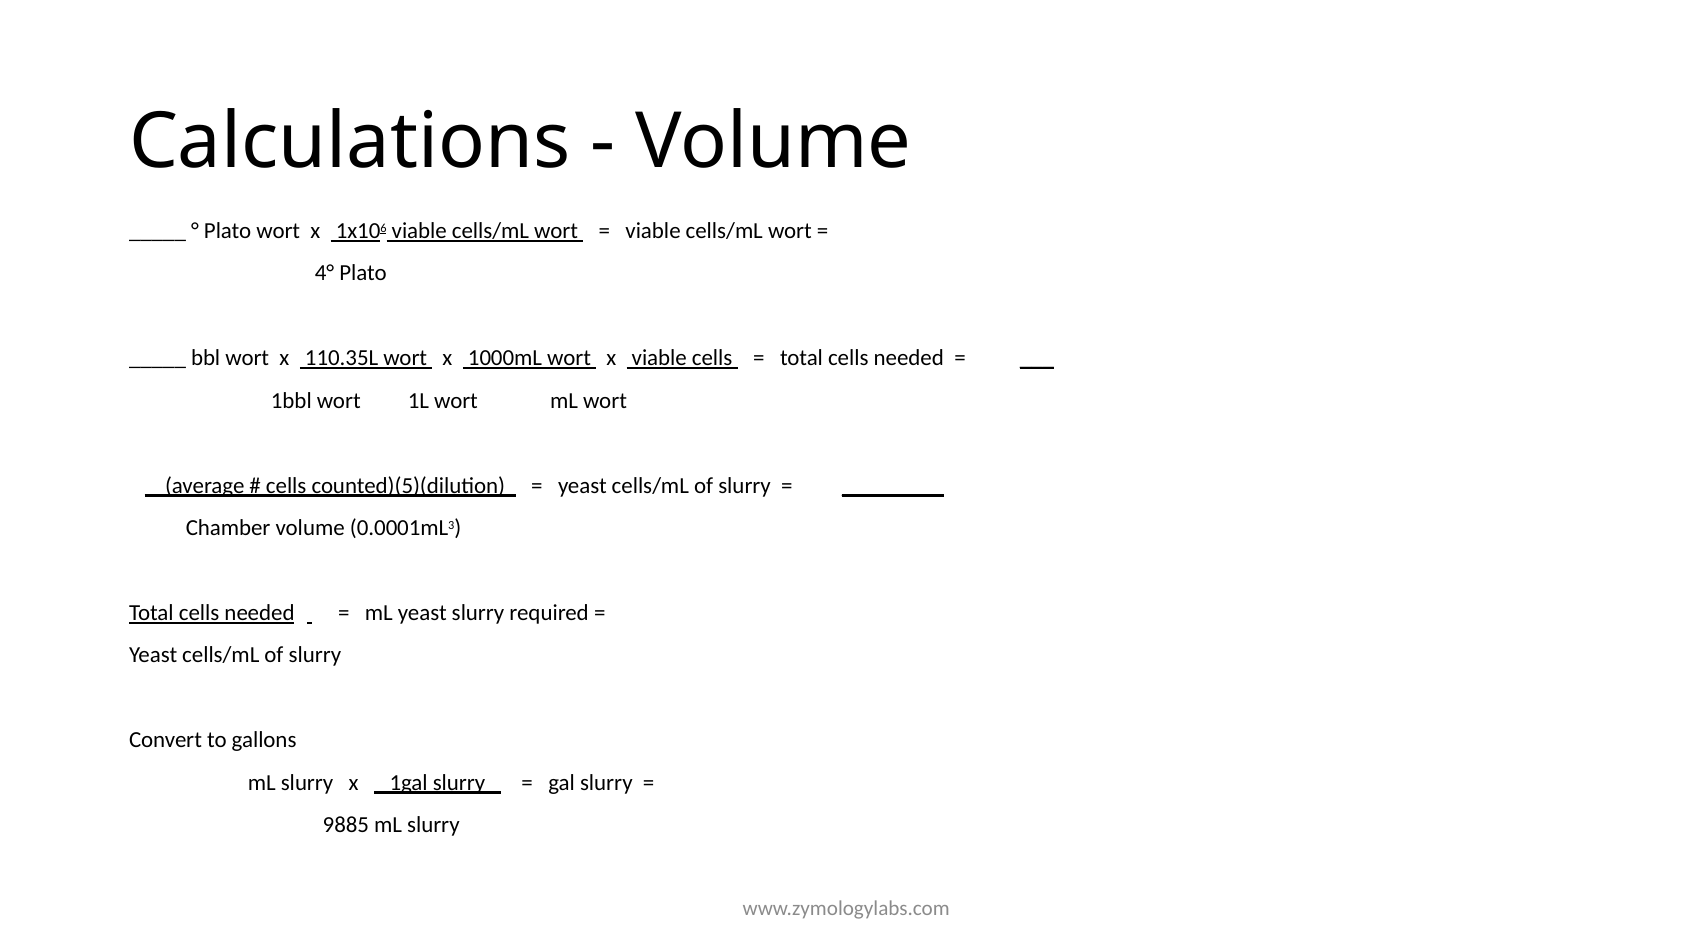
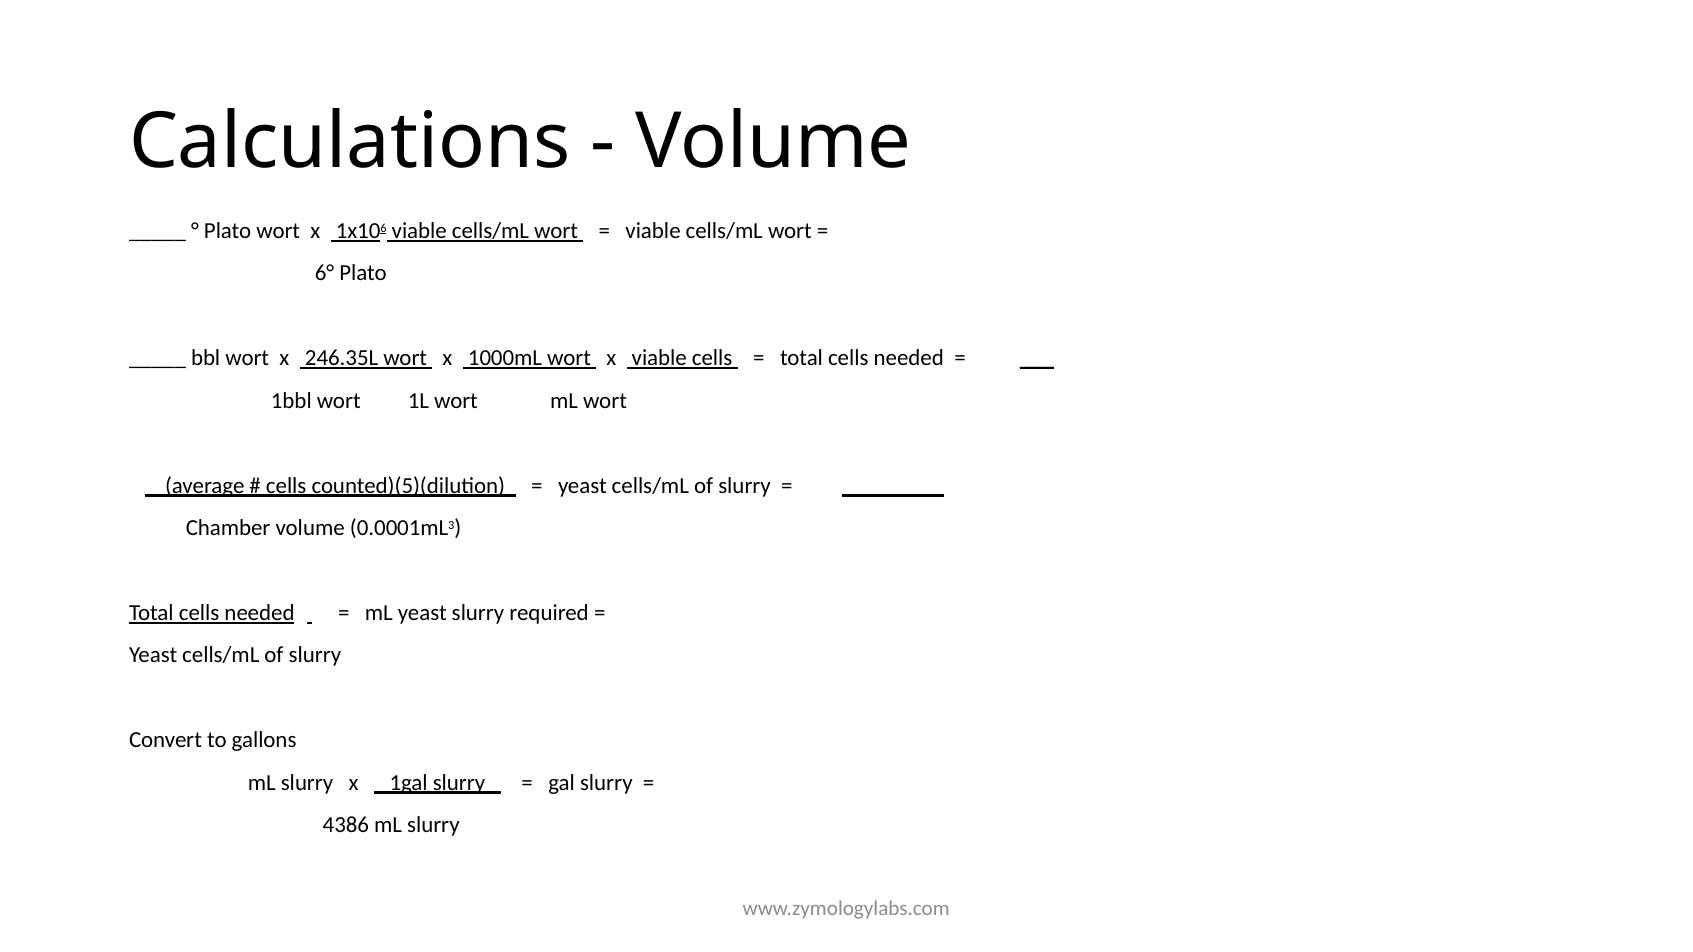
4°: 4° -> 6°
110.35L: 110.35L -> 246.35L
9885: 9885 -> 4386
